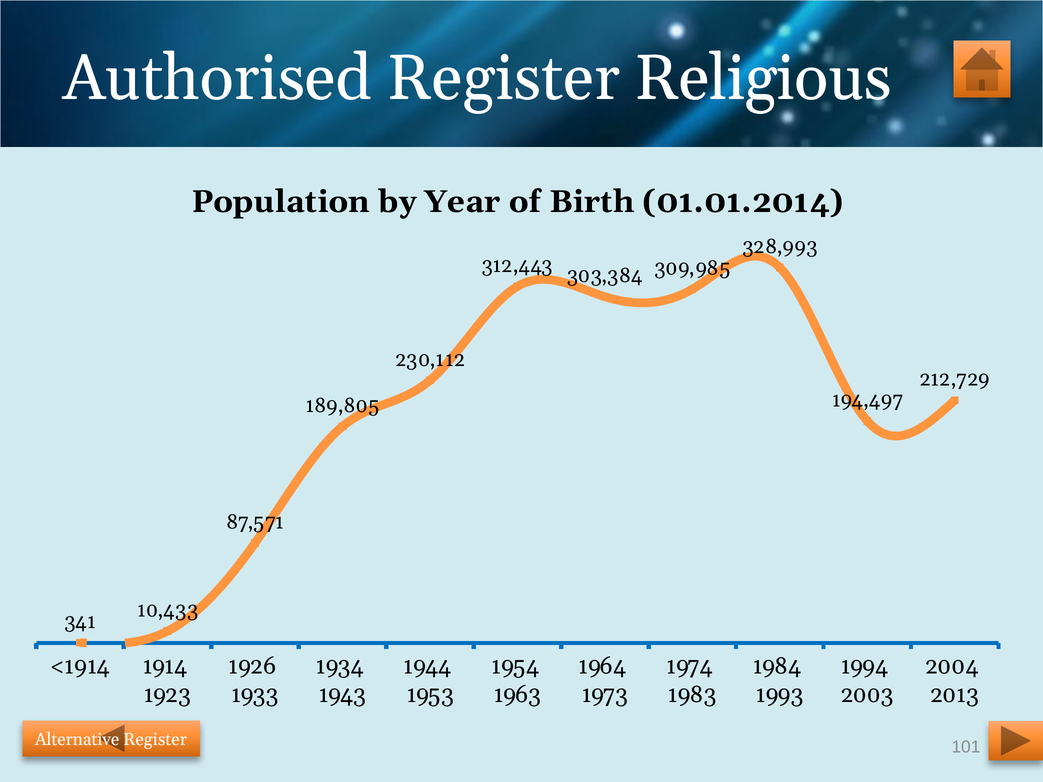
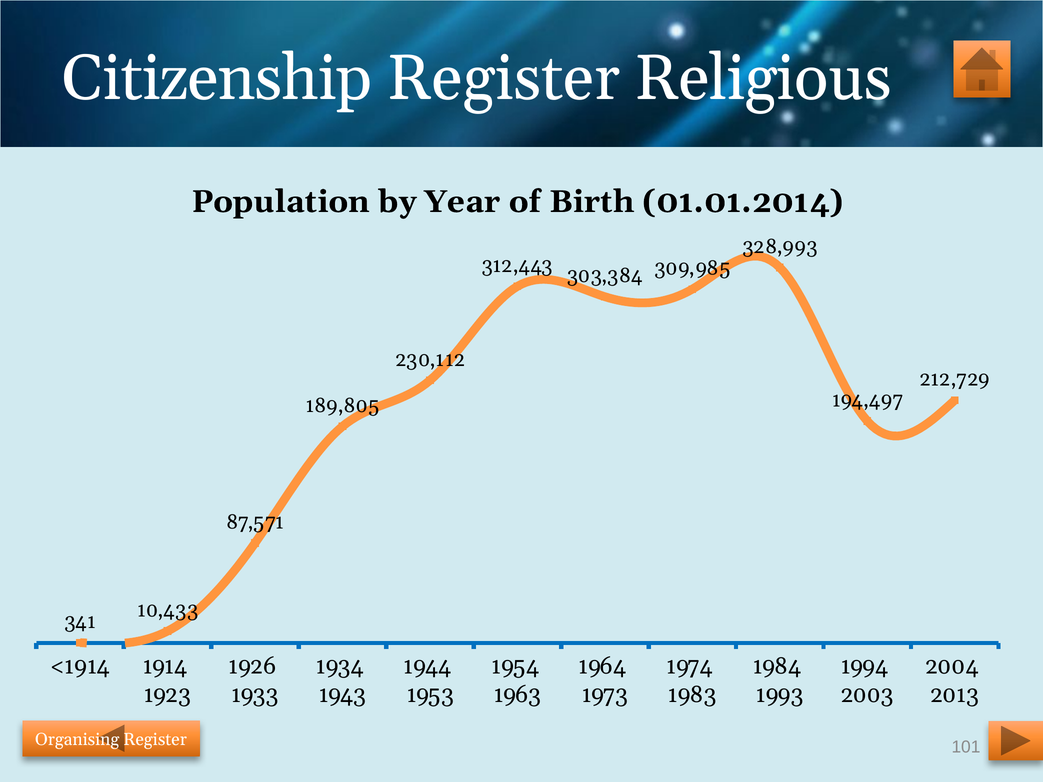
Authorised: Authorised -> Citizenship
Alternative: Alternative -> Organising
